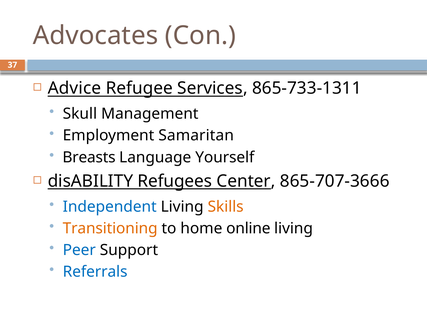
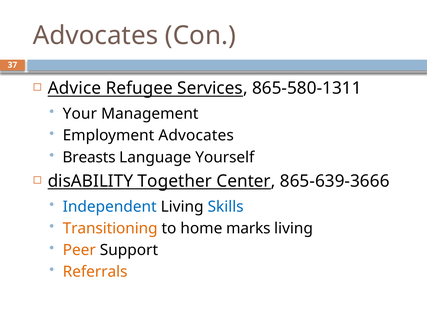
865-733-1311: 865-733-1311 -> 865-580-1311
Skull: Skull -> Your
Employment Samaritan: Samaritan -> Advocates
Refugees: Refugees -> Together
865-707-3666: 865-707-3666 -> 865-639-3666
Skills colour: orange -> blue
online: online -> marks
Peer colour: blue -> orange
Referrals colour: blue -> orange
